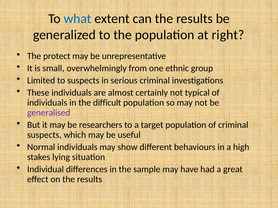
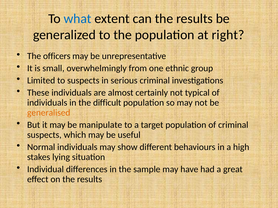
protect: protect -> officers
generalised colour: purple -> orange
researchers: researchers -> manipulate
